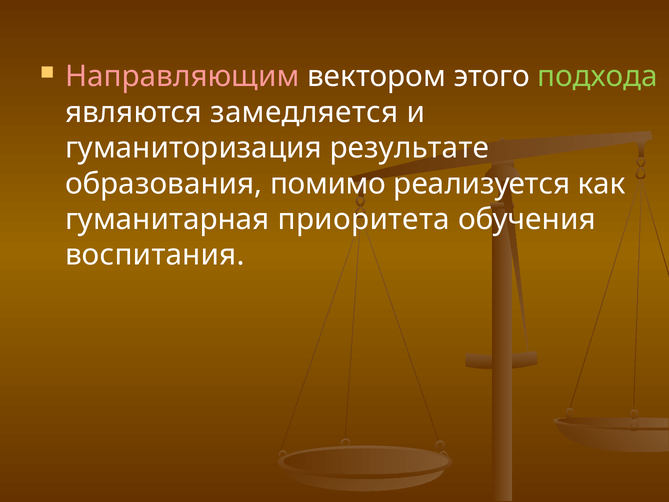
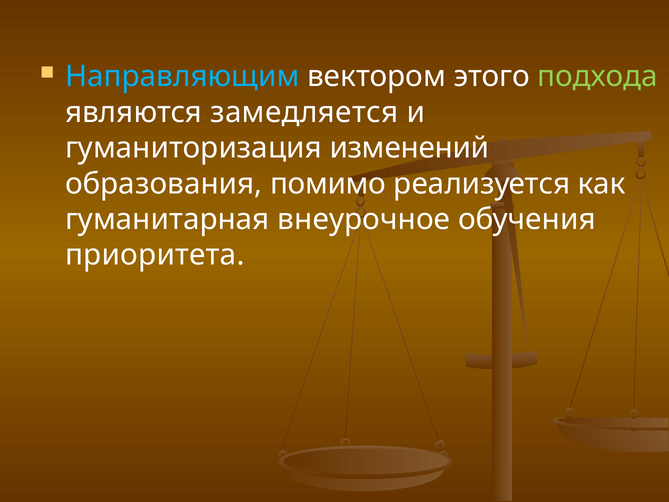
Направляющим colour: pink -> light blue
результате: результате -> изменений
приоритета: приоритета -> внеурочное
воспитания: воспитания -> приоритета
